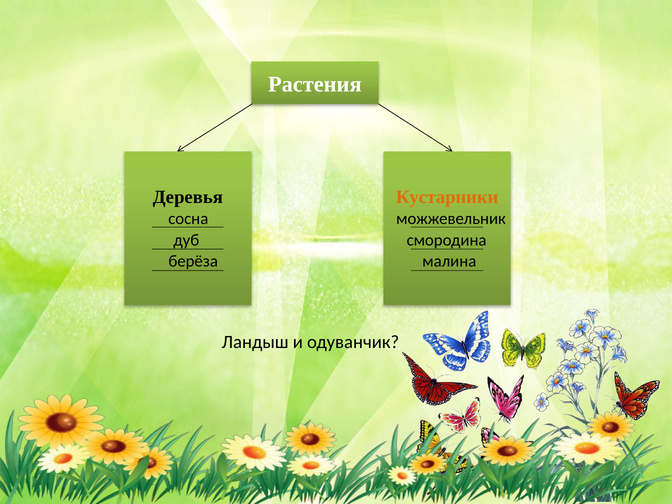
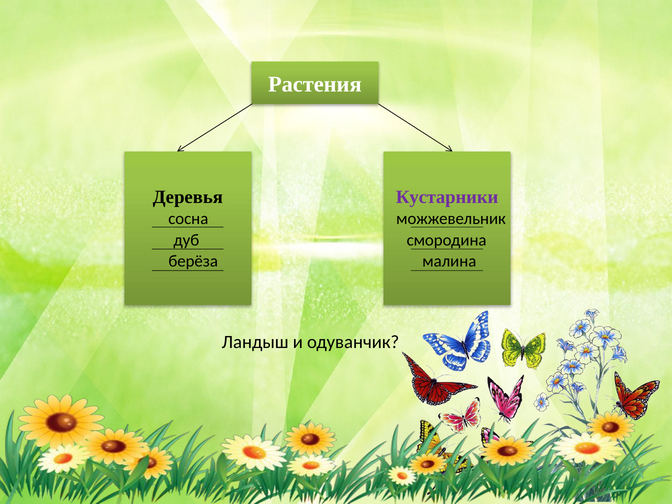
Кустарники colour: orange -> purple
